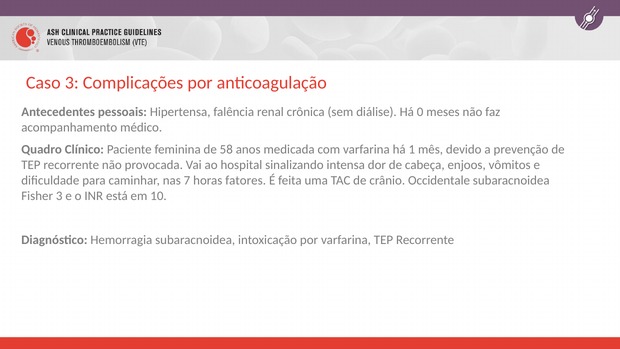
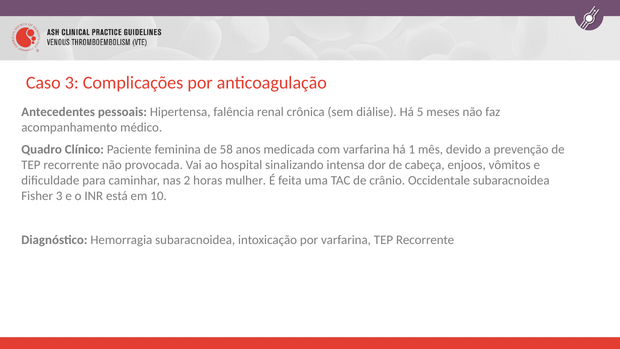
0: 0 -> 5
7: 7 -> 2
fatores: fatores -> mulher
